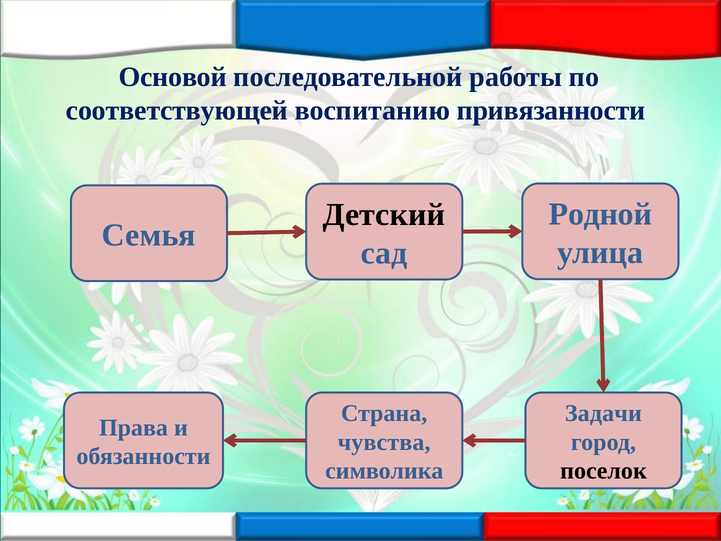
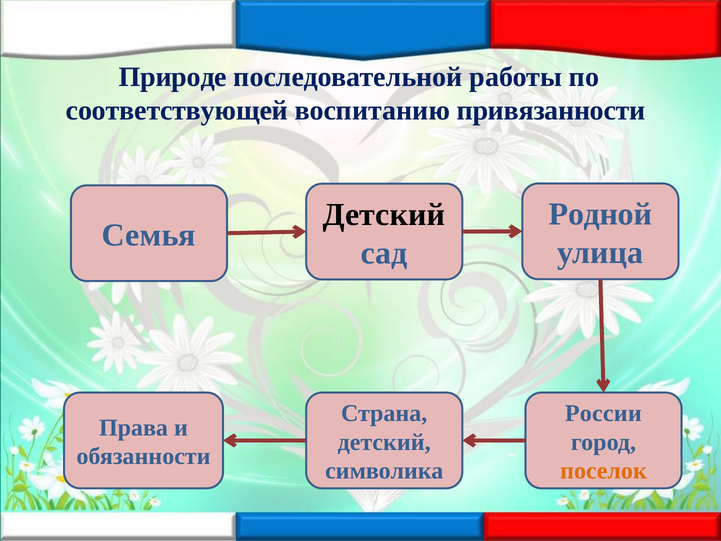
Основой: Основой -> Природе
Задачи: Задачи -> России
чувства at (384, 442): чувства -> детский
поселок colour: black -> orange
